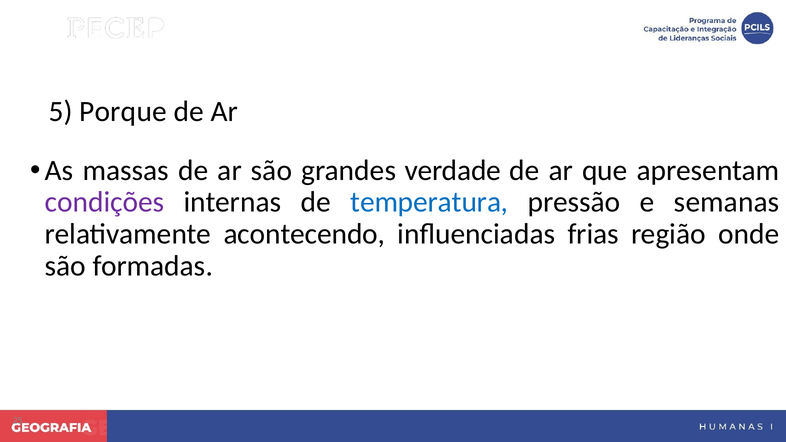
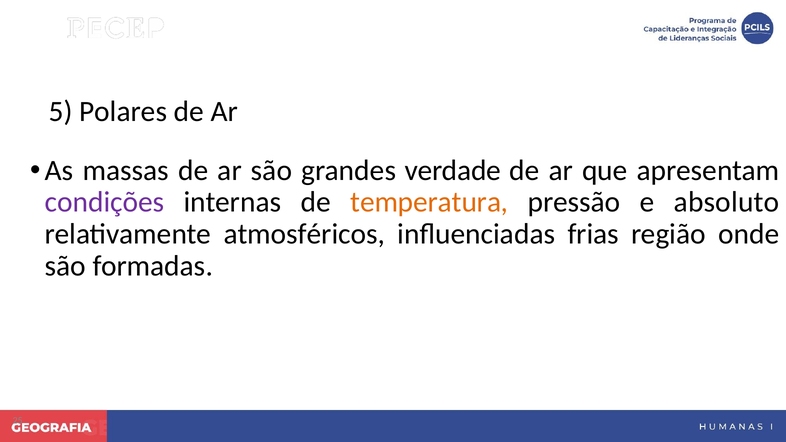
Porque: Porque -> Polares
temperatura colour: blue -> orange
semanas: semanas -> absoluto
acontecendo: acontecendo -> atmosféricos
